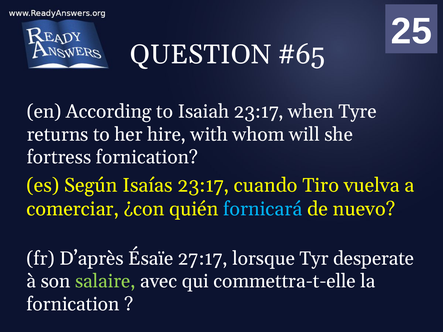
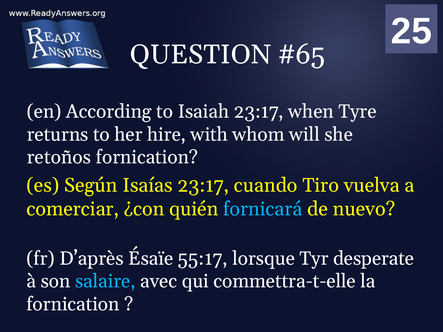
fortress: fortress -> retoños
27:17: 27:17 -> 55:17
salaire colour: light green -> light blue
